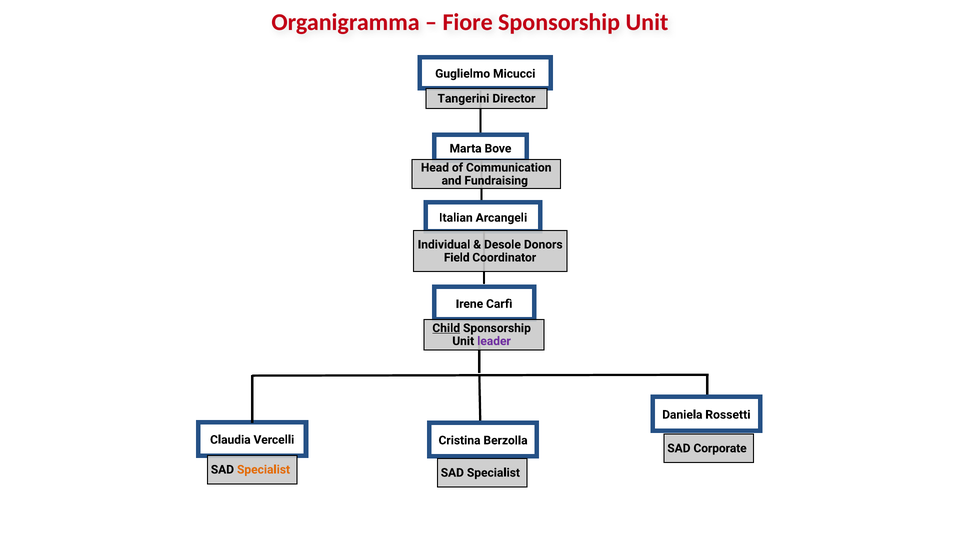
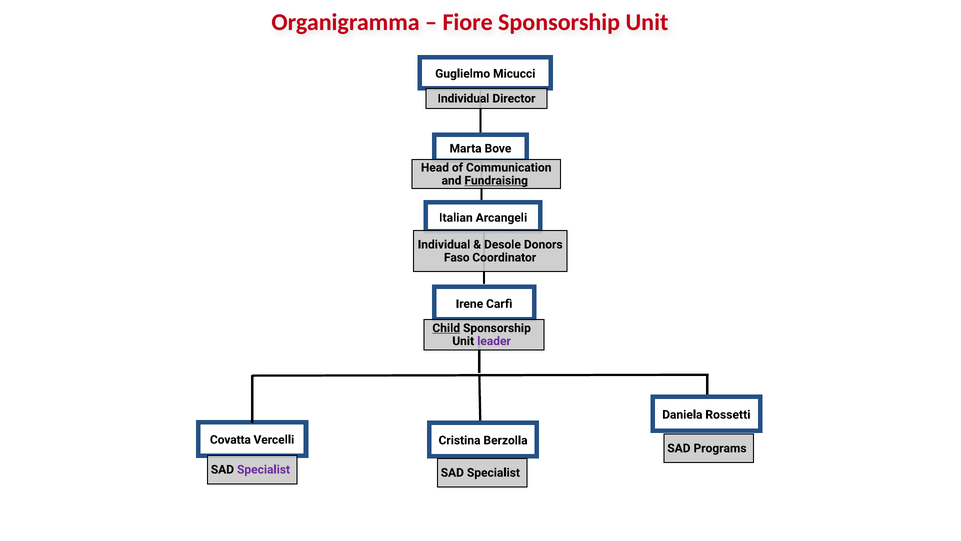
Tangerini at (463, 98): Tangerini -> Individual
Fundraising underline: none -> present
Field: Field -> Faso
Claudia: Claudia -> Covatta
Corporate: Corporate -> Programs
Specialist at (264, 469) colour: orange -> purple
